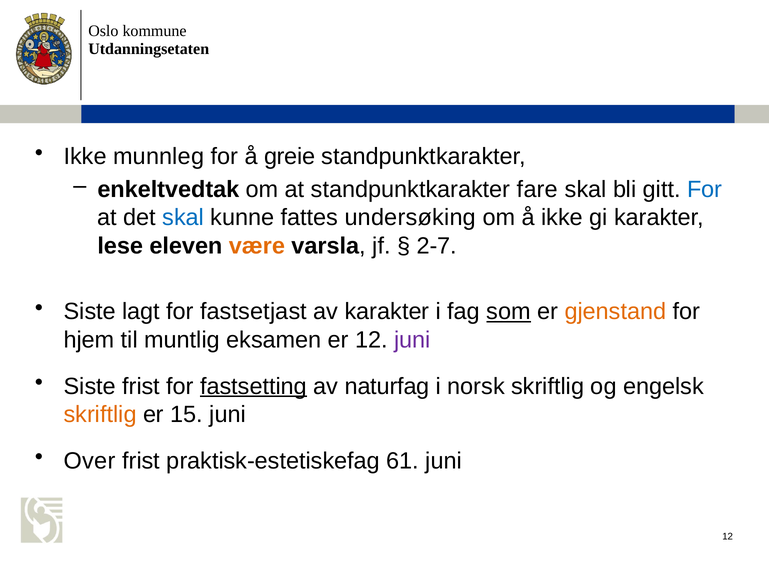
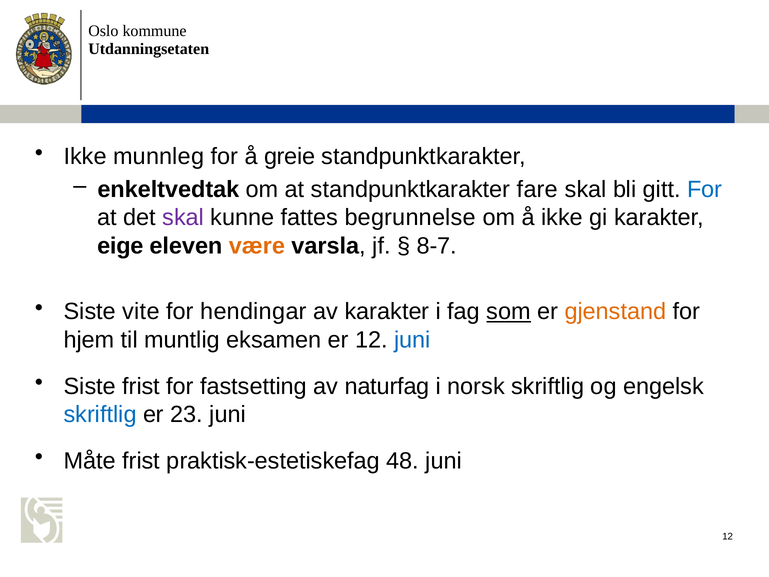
skal at (183, 218) colour: blue -> purple
undersøking: undersøking -> begrunnelse
lese: lese -> eige
2-7: 2-7 -> 8-7
lagt: lagt -> vite
fastsetjast: fastsetjast -> hendingar
juni at (412, 340) colour: purple -> blue
fastsetting underline: present -> none
skriftlig at (100, 414) colour: orange -> blue
15: 15 -> 23
Over: Over -> Måte
61: 61 -> 48
